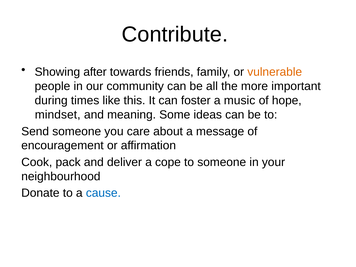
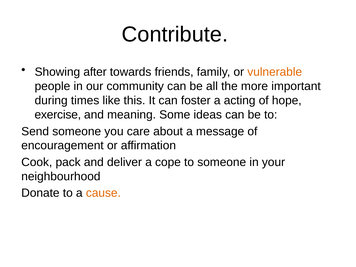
music: music -> acting
mindset: mindset -> exercise
cause colour: blue -> orange
